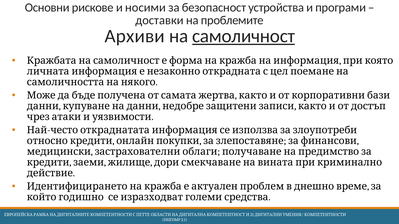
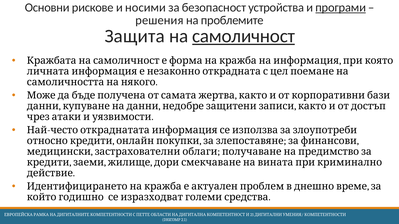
програми underline: none -> present
доставки: доставки -> решения
Архиви: Архиви -> Защита
